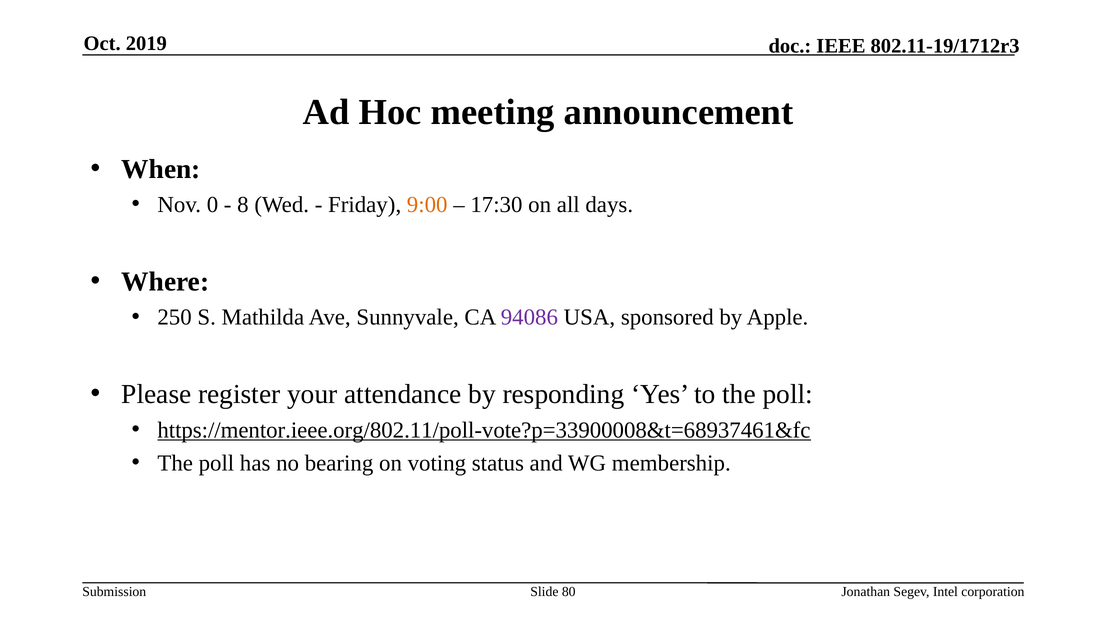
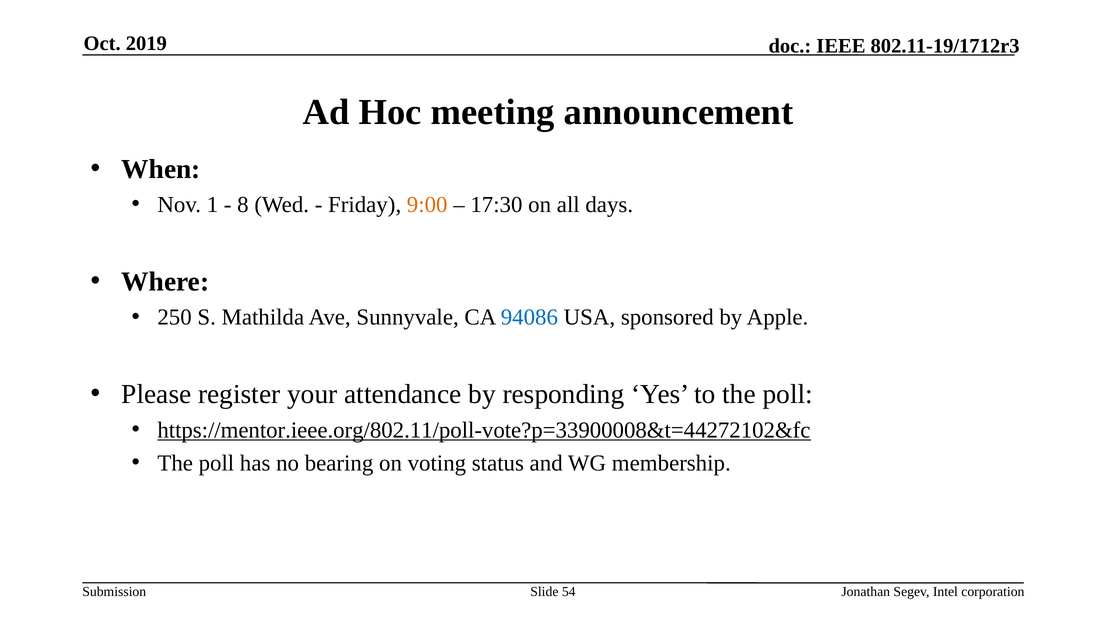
0: 0 -> 1
94086 colour: purple -> blue
https://mentor.ieee.org/802.11/poll-vote?p=33900008&t=68937461&fc: https://mentor.ieee.org/802.11/poll-vote?p=33900008&t=68937461&fc -> https://mentor.ieee.org/802.11/poll-vote?p=33900008&t=44272102&fc
80: 80 -> 54
